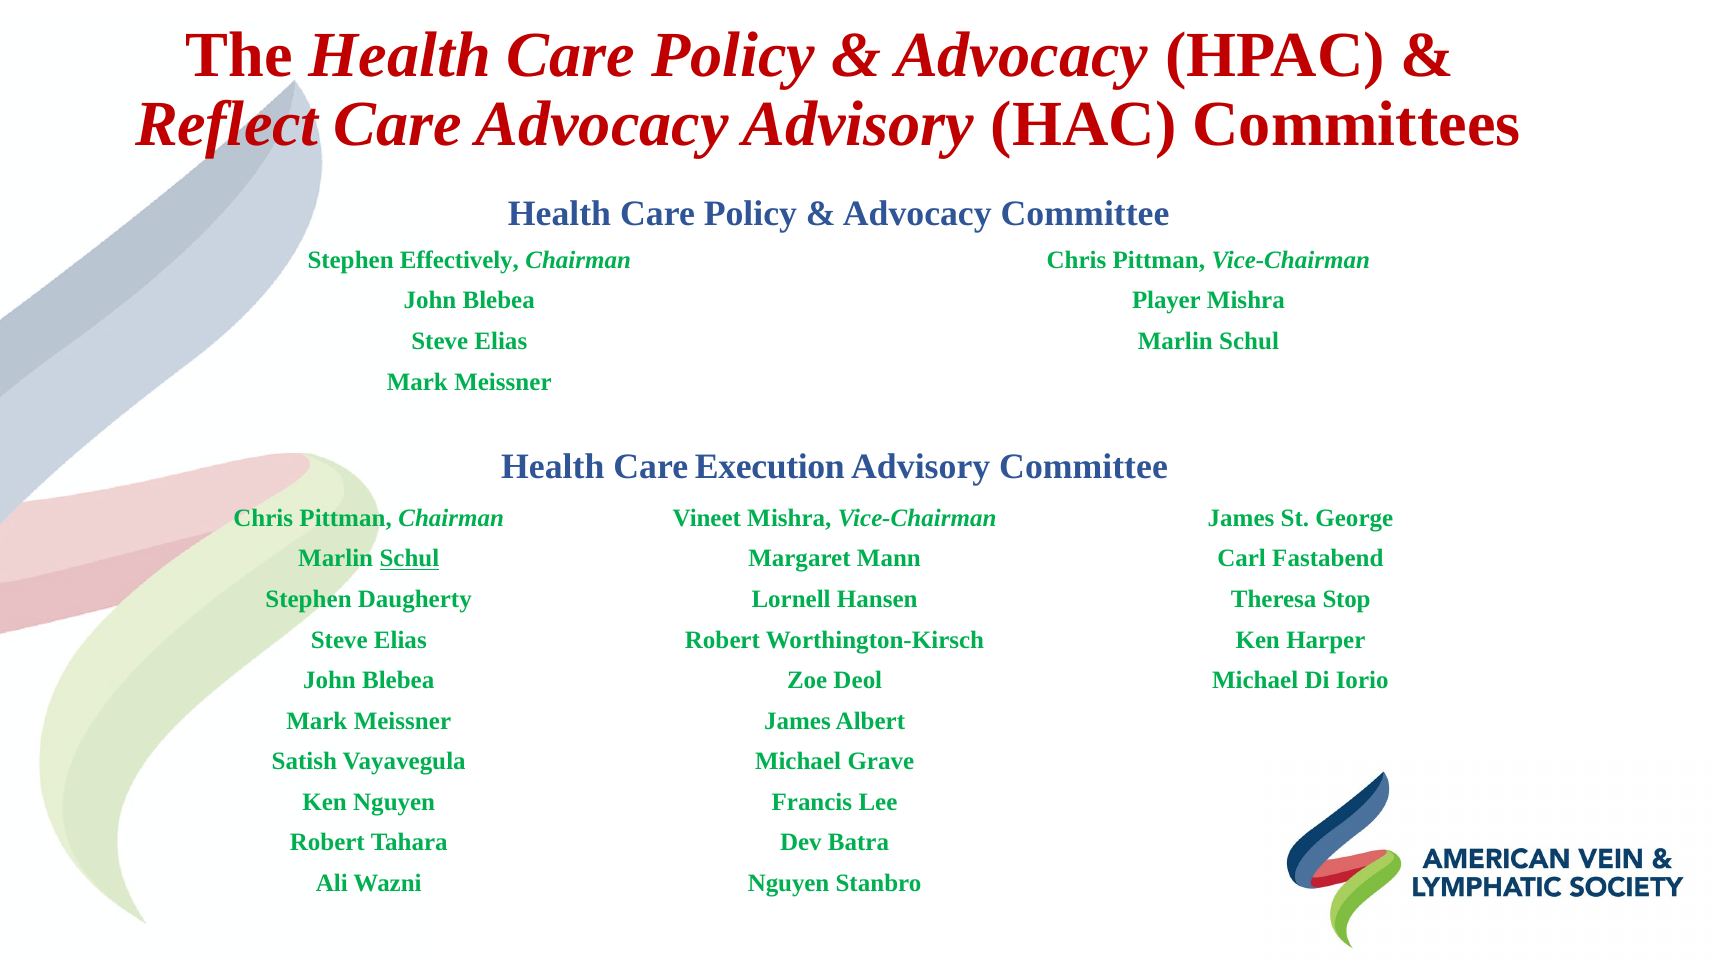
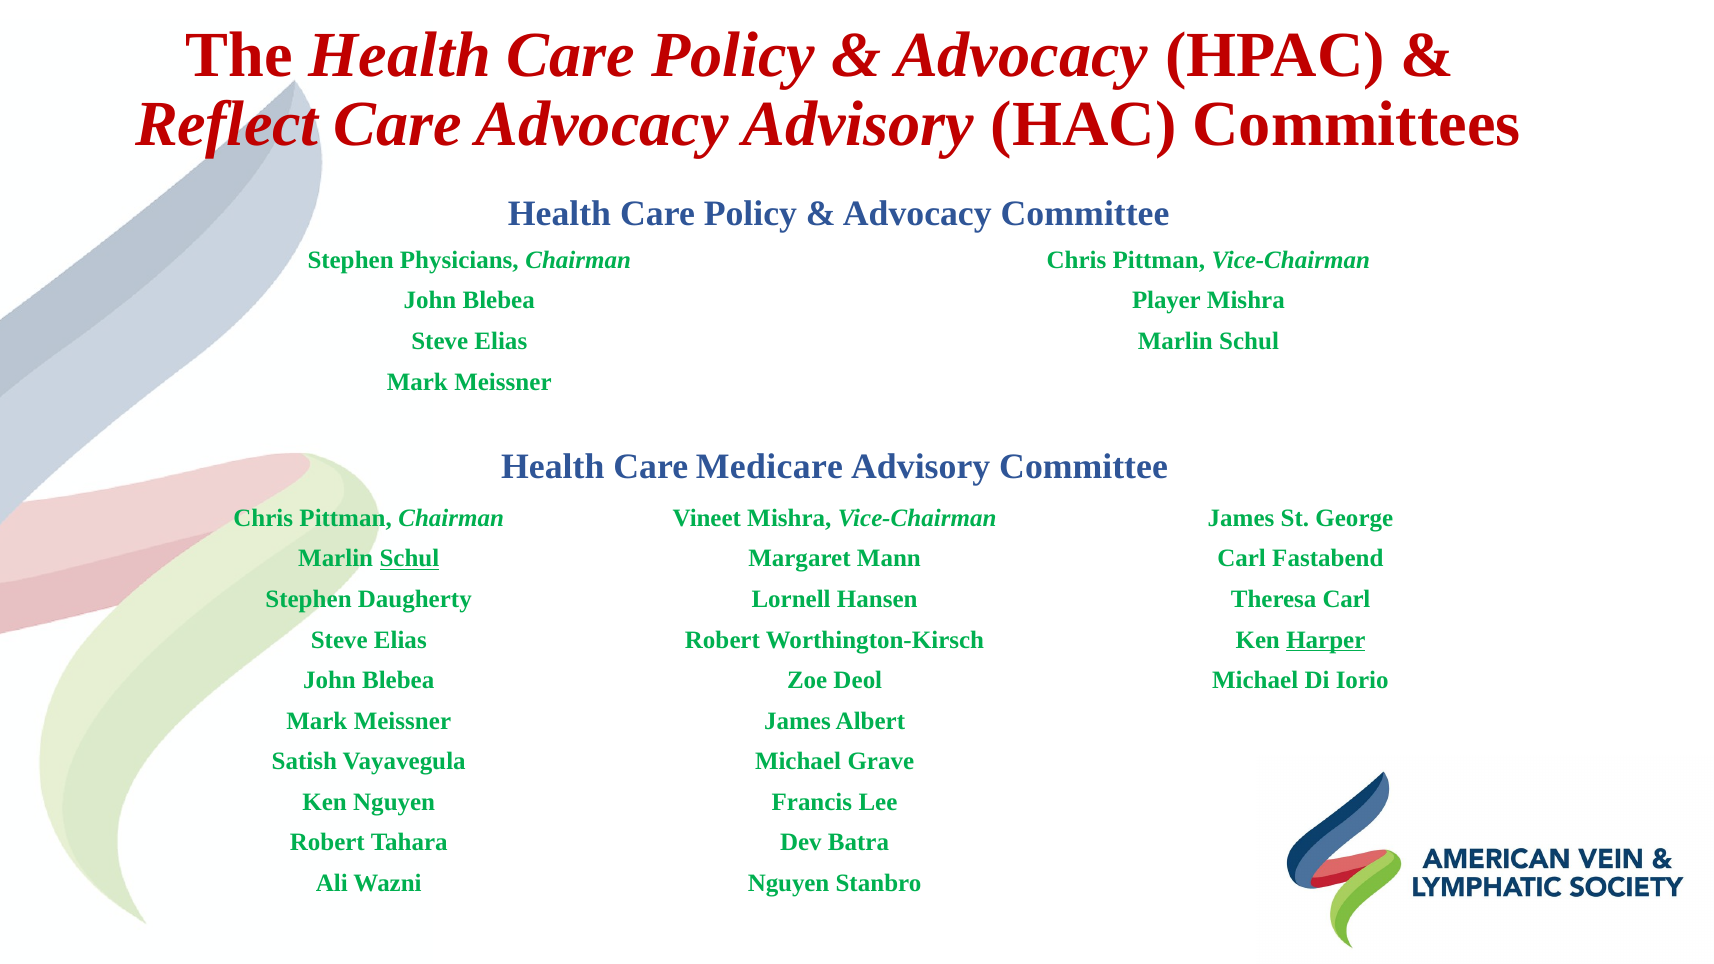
Effectively: Effectively -> Physicians
Execution: Execution -> Medicare
Theresa Stop: Stop -> Carl
Harper underline: none -> present
